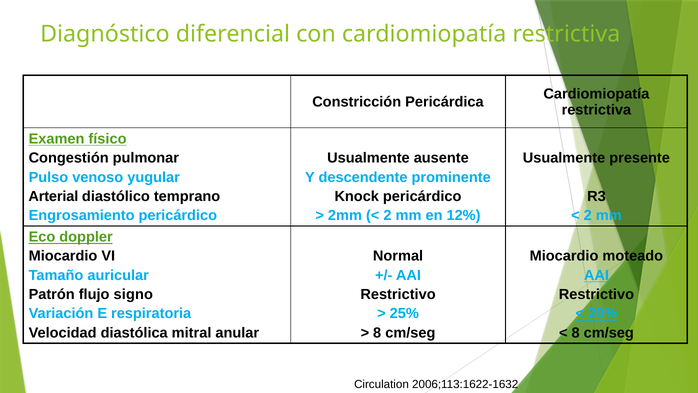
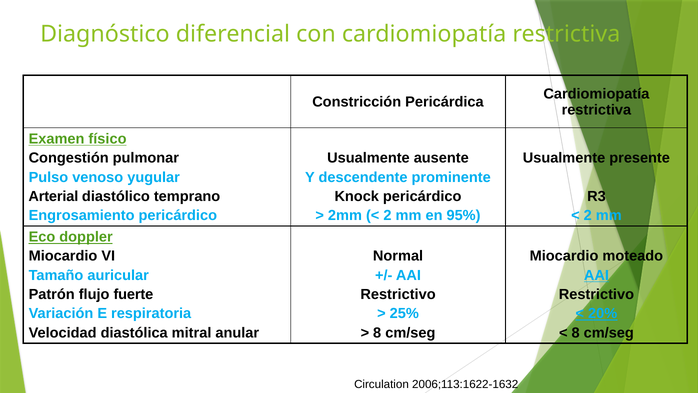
12%: 12% -> 95%
signo: signo -> fuerte
